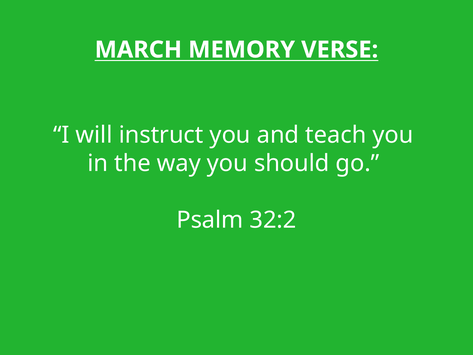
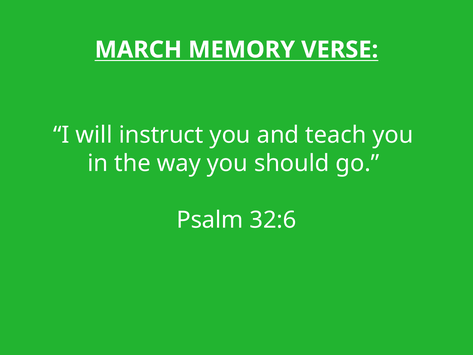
32:2: 32:2 -> 32:6
